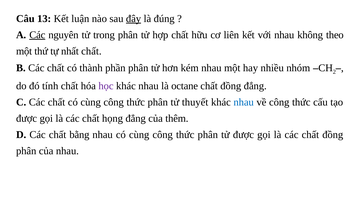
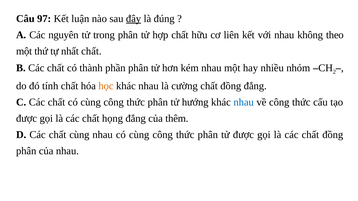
13: 13 -> 97
Các at (37, 35) underline: present -> none
học colour: purple -> orange
octane: octane -> cường
thuyết: thuyết -> hướng
chất bằng: bằng -> cùng
